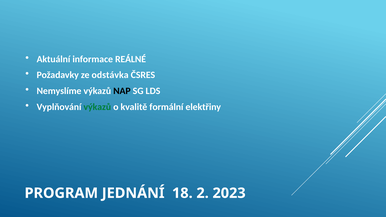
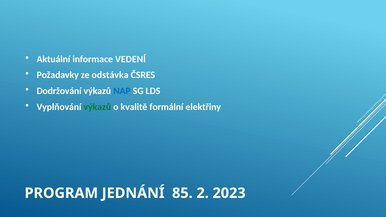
REÁLNÉ: REÁLNÉ -> VEDENÍ
Nemyslíme: Nemyslíme -> Dodržování
NAP colour: black -> blue
18: 18 -> 85
